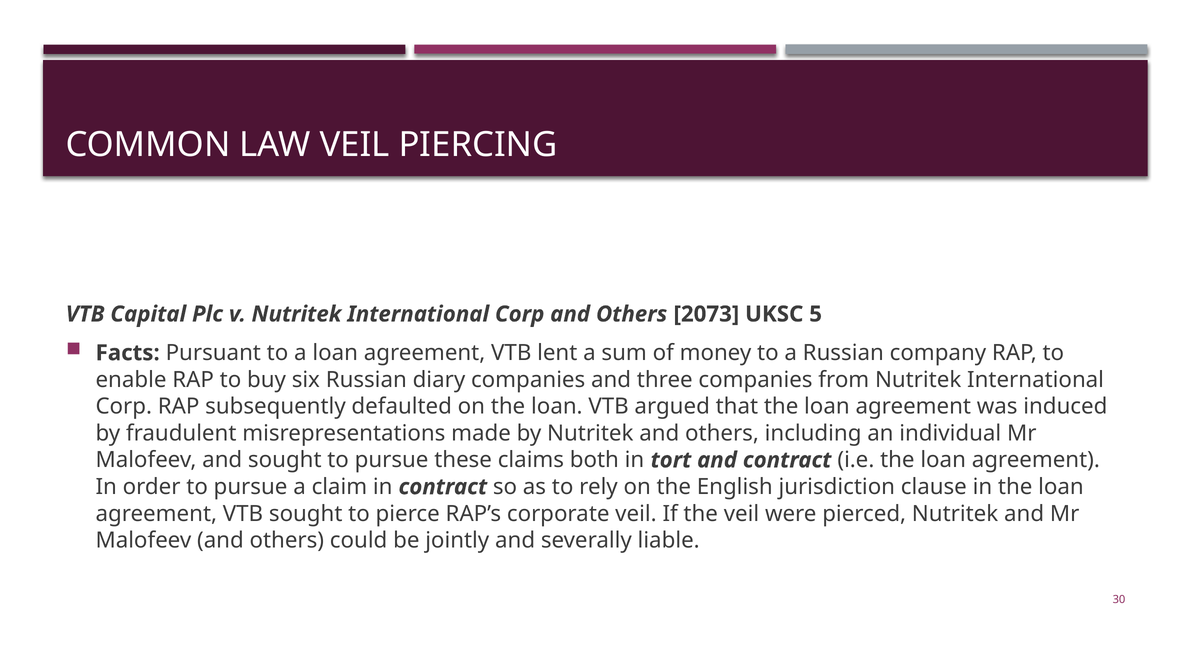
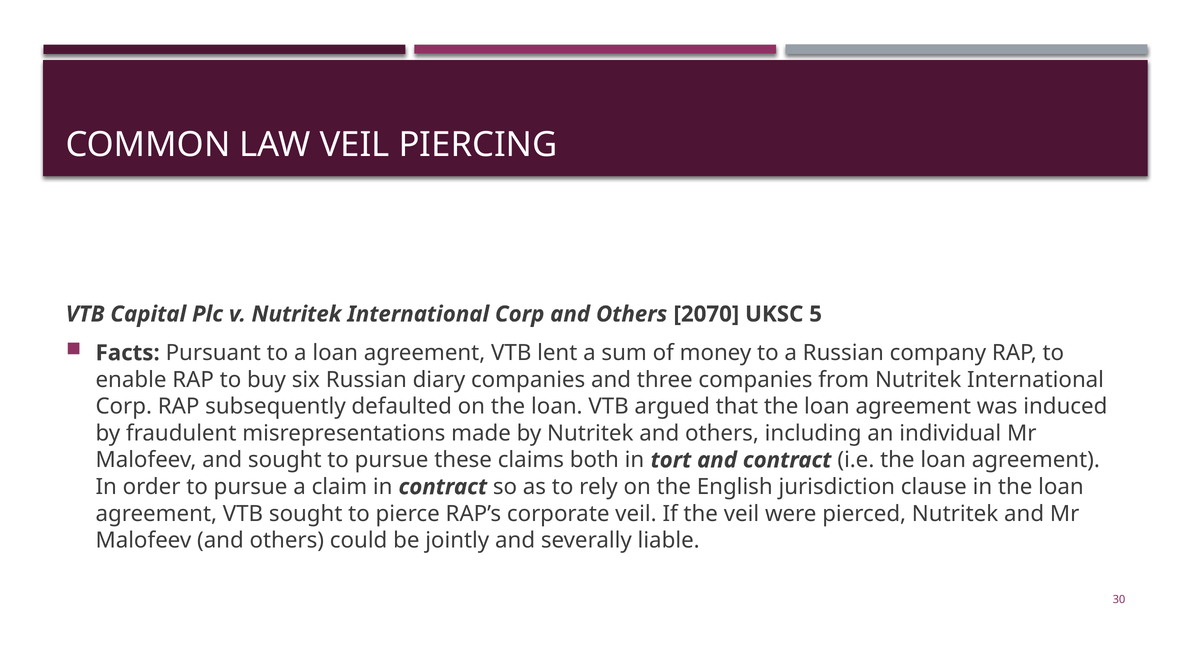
2073: 2073 -> 2070
